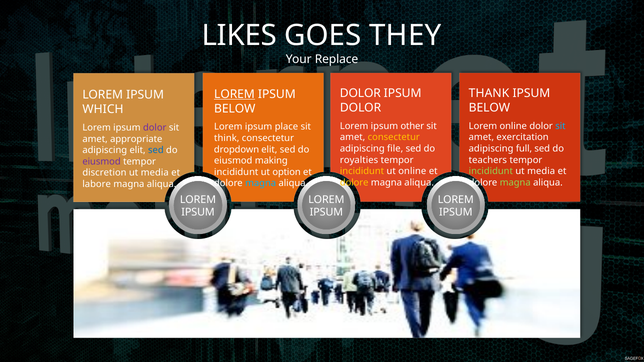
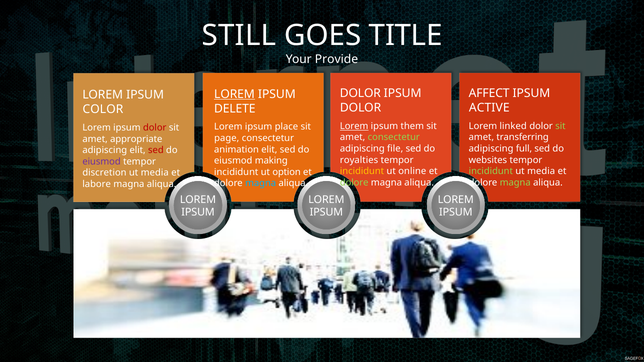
LIKES: LIKES -> STILL
THEY: THEY -> TITLE
Replace: Replace -> Provide
THANK: THANK -> AFFECT
BELOW at (489, 108): BELOW -> ACTIVE
BELOW at (235, 109): BELOW -> DELETE
WHICH: WHICH -> COLOR
Lorem at (354, 126) underline: none -> present
other: other -> them
Lorem online: online -> linked
sit at (560, 126) colour: light blue -> light green
dolor at (155, 128) colour: purple -> red
consectetur at (394, 137) colour: yellow -> light green
exercitation: exercitation -> transferring
think: think -> page
dropdown: dropdown -> animation
sed at (156, 150) colour: blue -> red
teachers: teachers -> websites
dolore at (354, 183) colour: yellow -> light green
